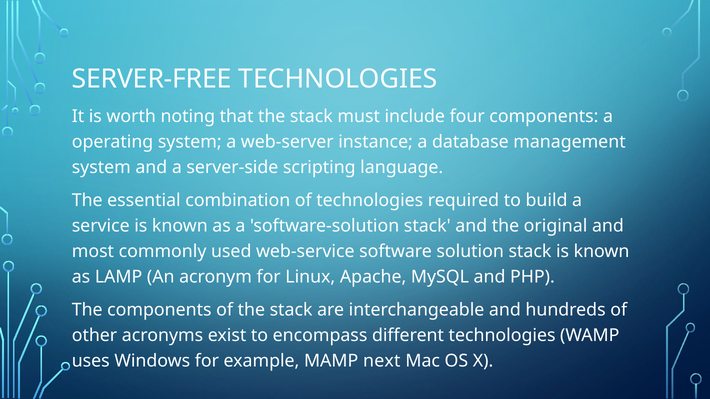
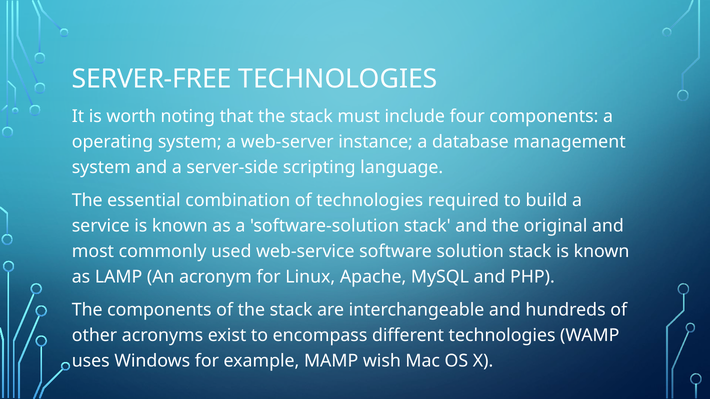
next: next -> wish
